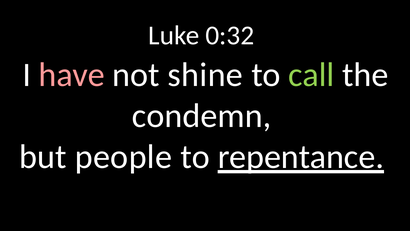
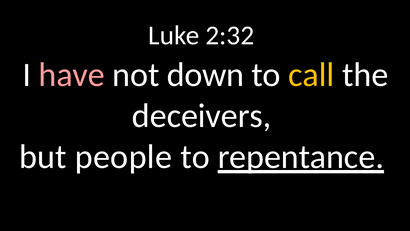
0:32: 0:32 -> 2:32
shine: shine -> down
call colour: light green -> yellow
condemn: condemn -> deceivers
